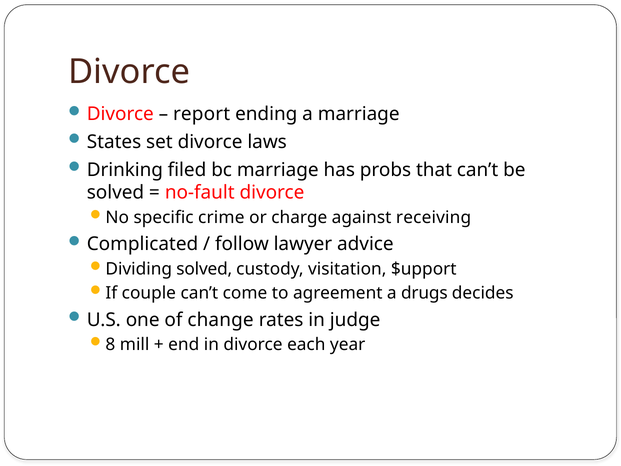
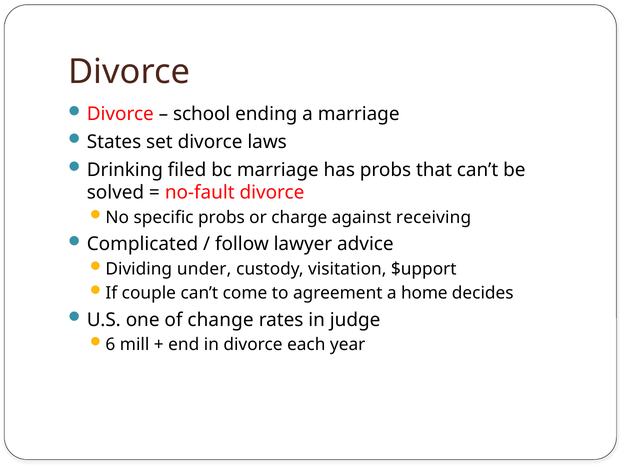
report: report -> school
specific crime: crime -> probs
Dividing solved: solved -> under
drugs: drugs -> home
8: 8 -> 6
